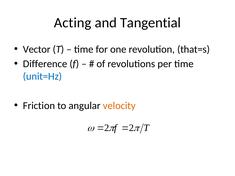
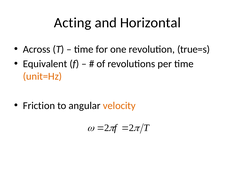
Tangential: Tangential -> Horizontal
Vector: Vector -> Across
that=s: that=s -> true=s
Difference: Difference -> Equivalent
unit=Hz colour: blue -> orange
